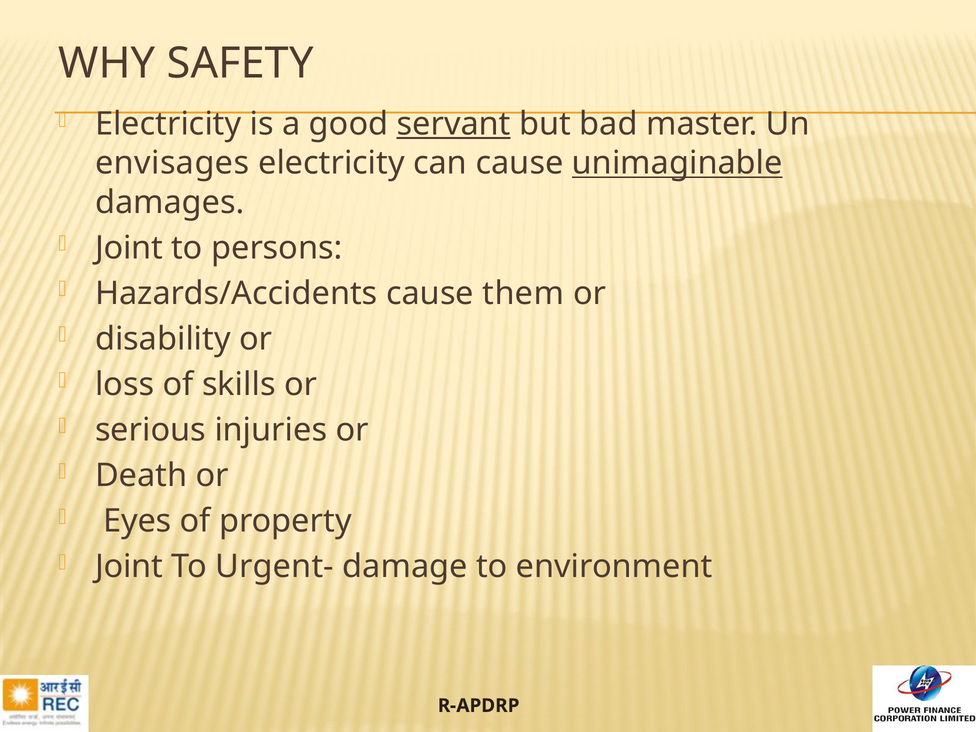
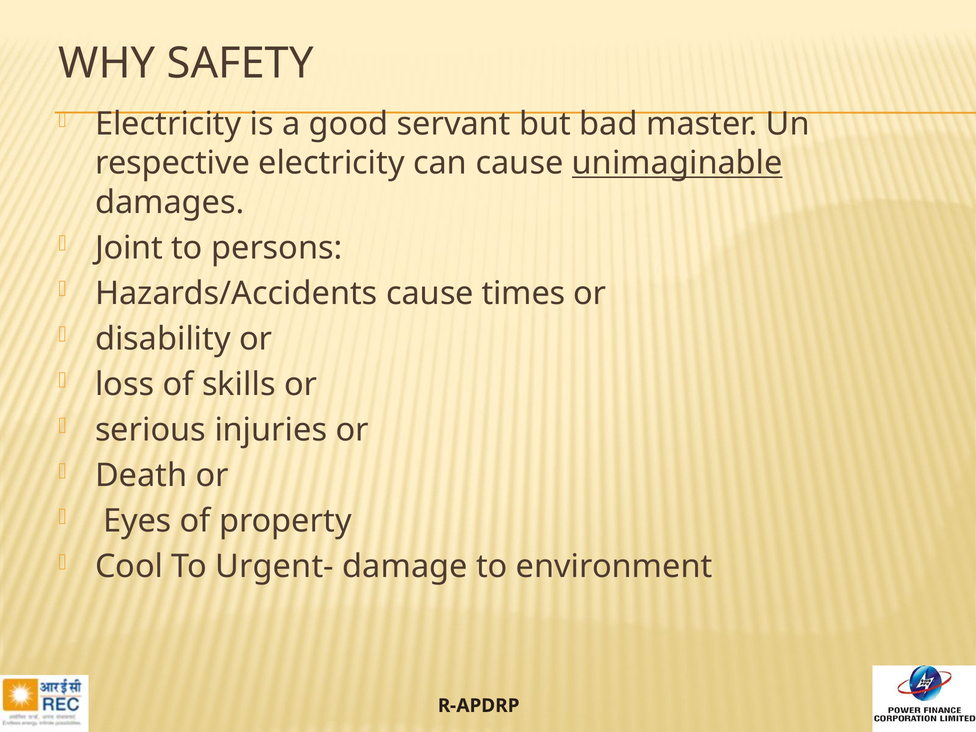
servant underline: present -> none
envisages: envisages -> respective
them: them -> times
Joint at (129, 567): Joint -> Cool
